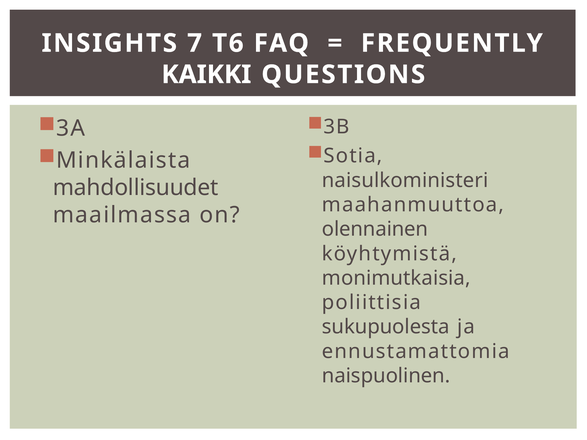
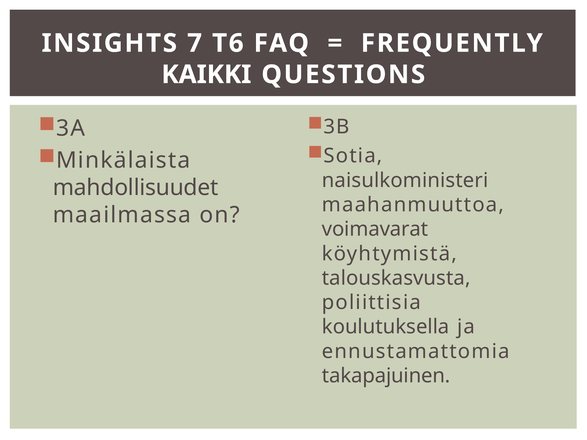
olennainen: olennainen -> voimavarat
monimutkaisia: monimutkaisia -> talouskasvusta
sukupuolesta: sukupuolesta -> koulutuksella
naispuolinen: naispuolinen -> takapajuinen
